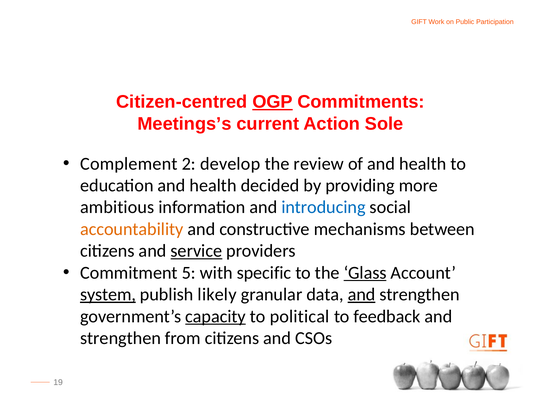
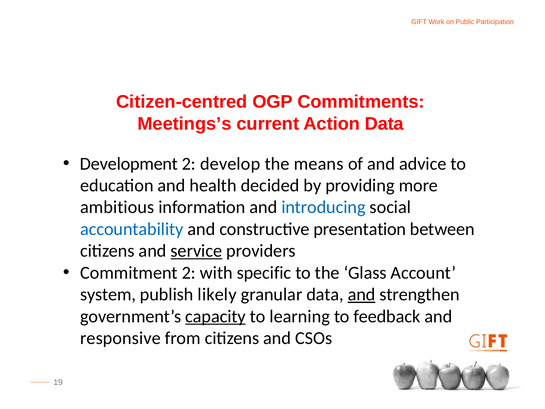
OGP underline: present -> none
Action Sole: Sole -> Data
Complement: Complement -> Development
review: review -> means
of and health: health -> advice
accountability colour: orange -> blue
mechanisms: mechanisms -> presentation
Commitment 5: 5 -> 2
Glass underline: present -> none
system underline: present -> none
political: political -> learning
strengthen at (121, 338): strengthen -> responsive
